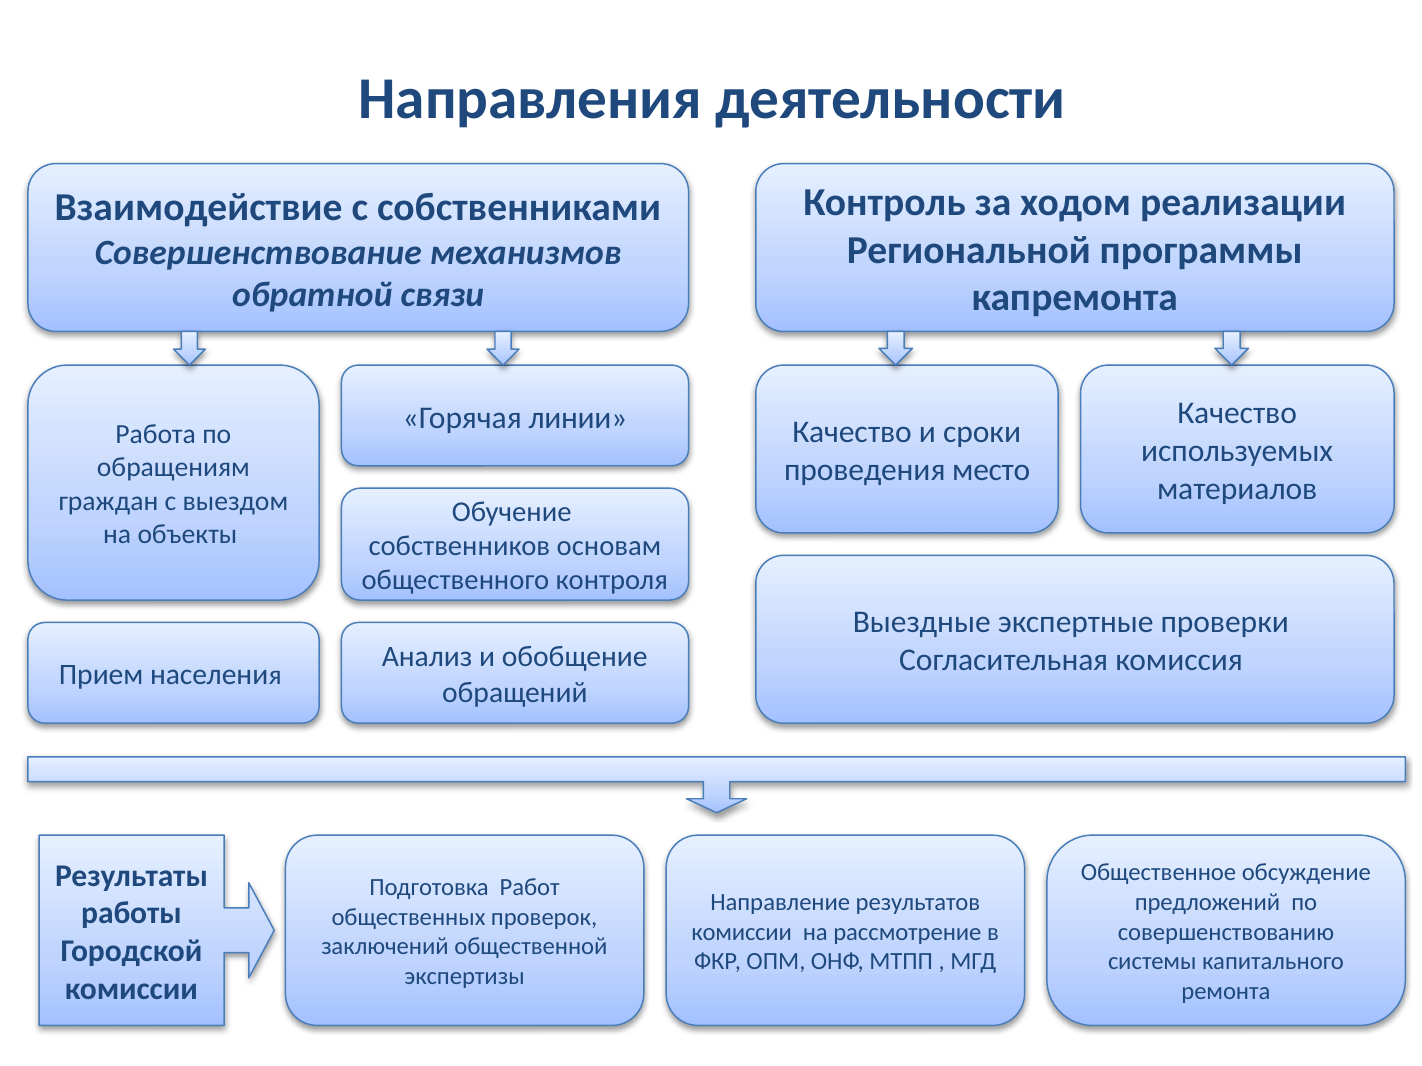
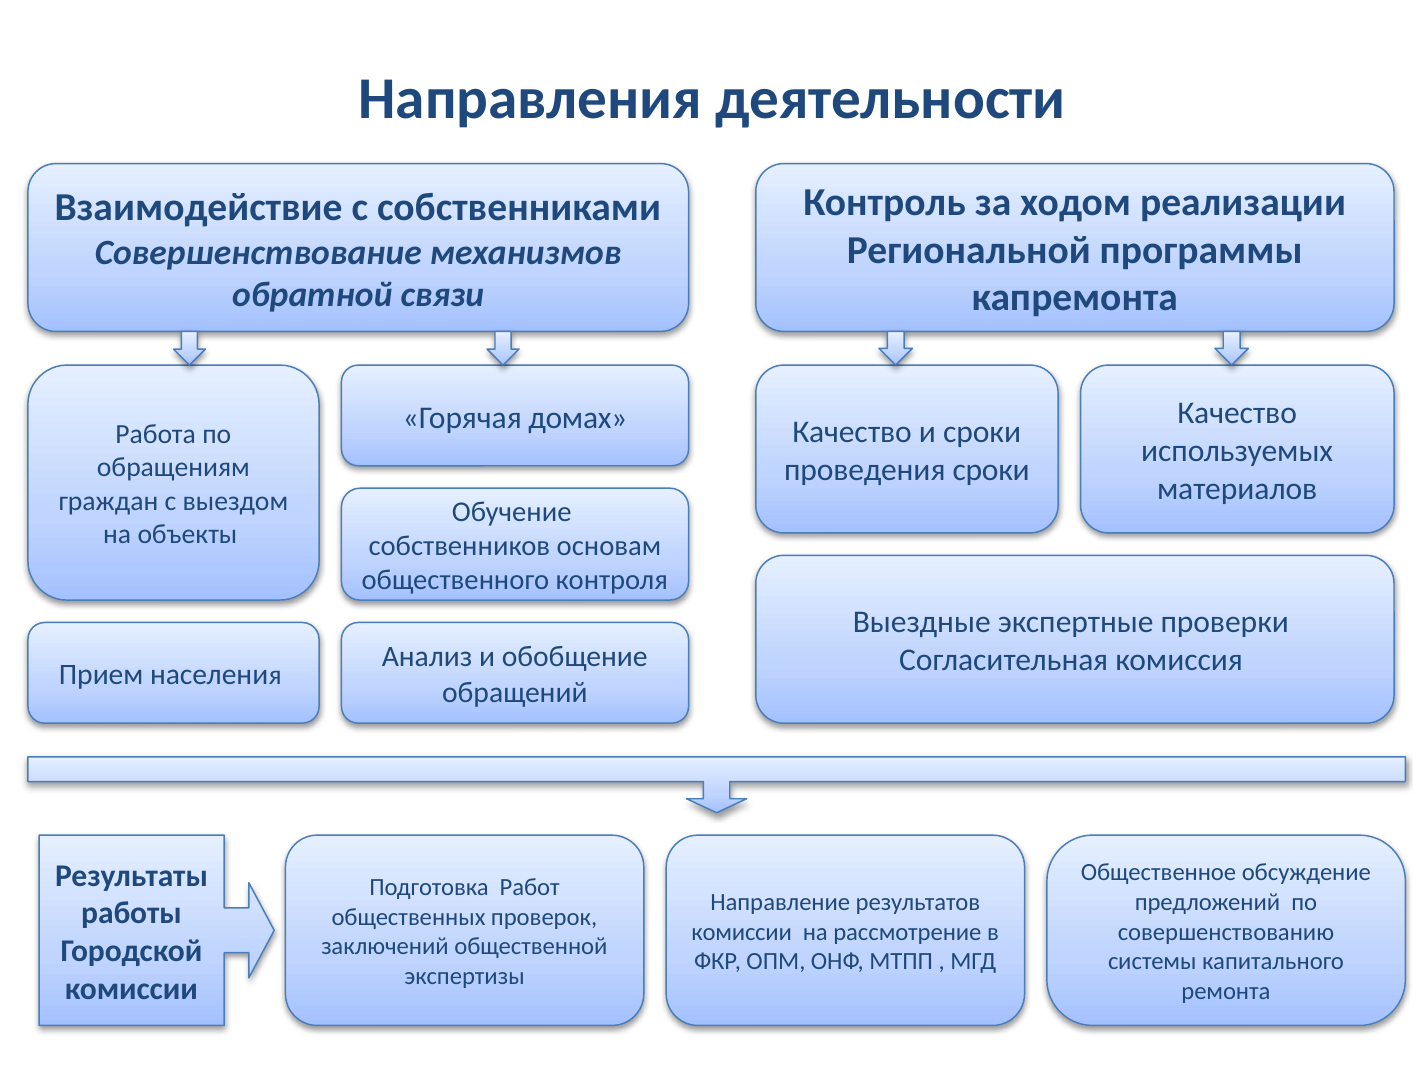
линии: линии -> домах
проведения место: место -> сроки
